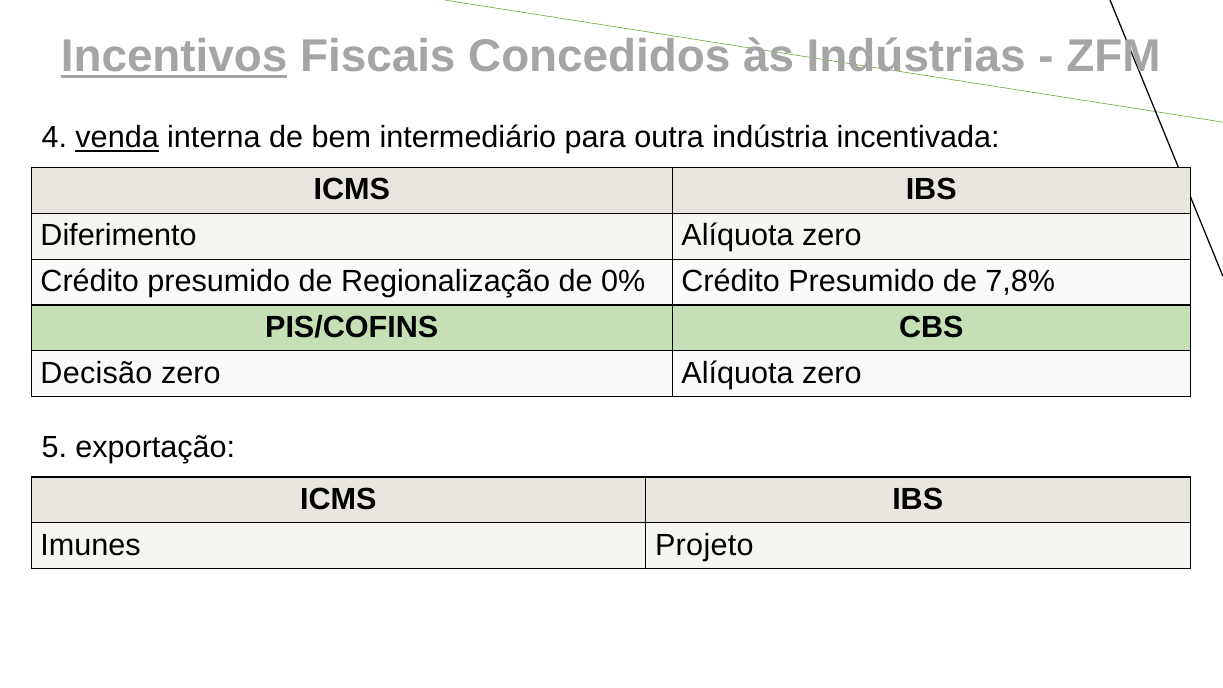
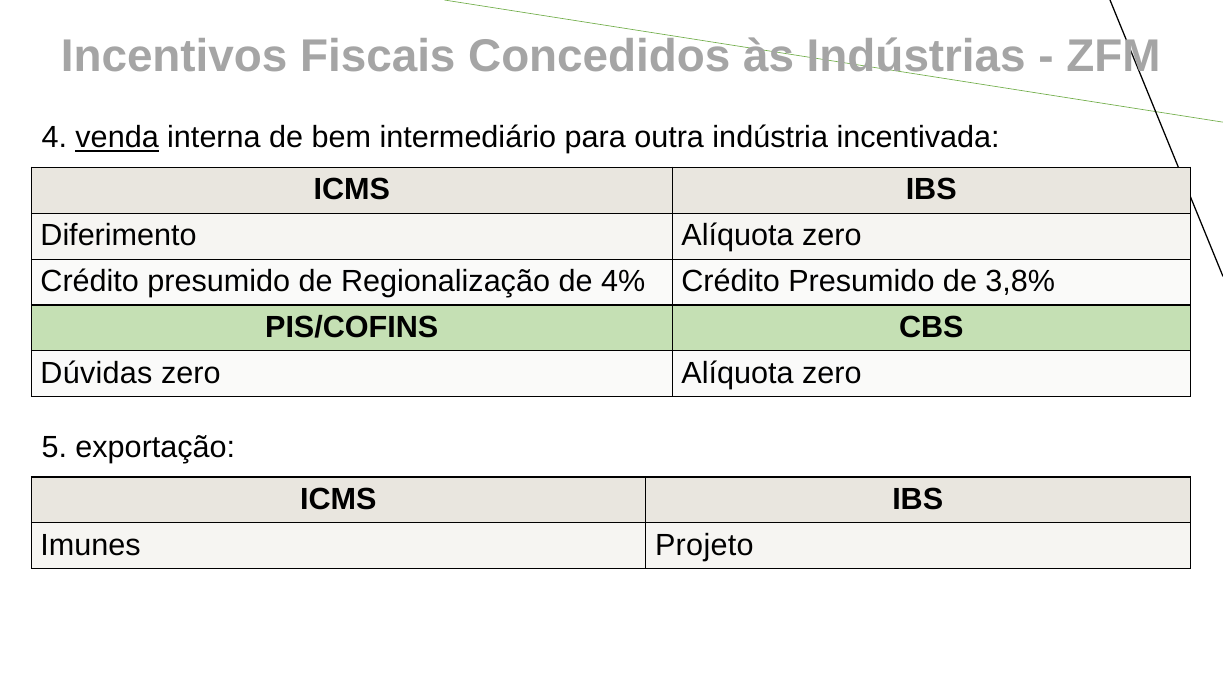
Incentivos underline: present -> none
0%: 0% -> 4%
7,8%: 7,8% -> 3,8%
Decisão: Decisão -> Dúvidas
